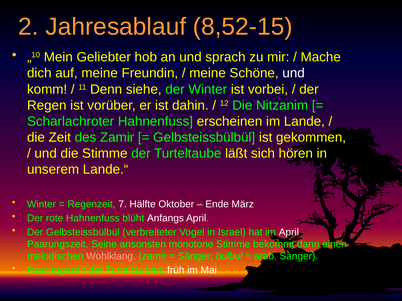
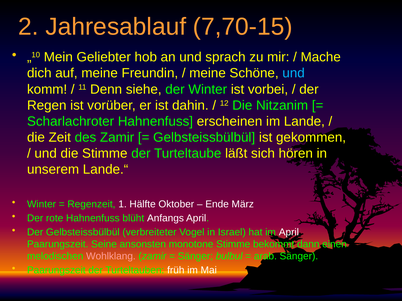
8,52-15: 8,52-15 -> 7,70-15
und at (294, 73) colour: white -> light blue
7: 7 -> 1
